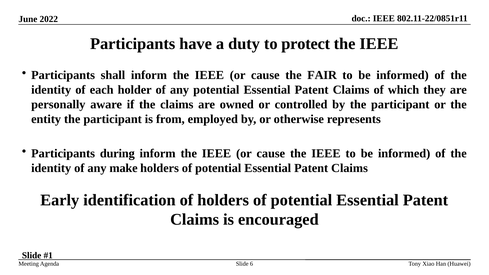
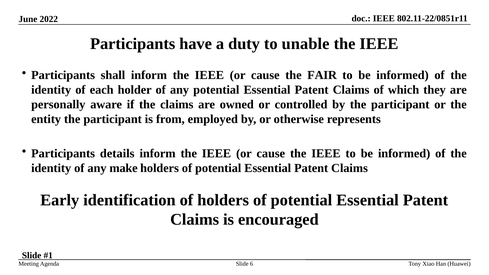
protect: protect -> unable
during: during -> details
